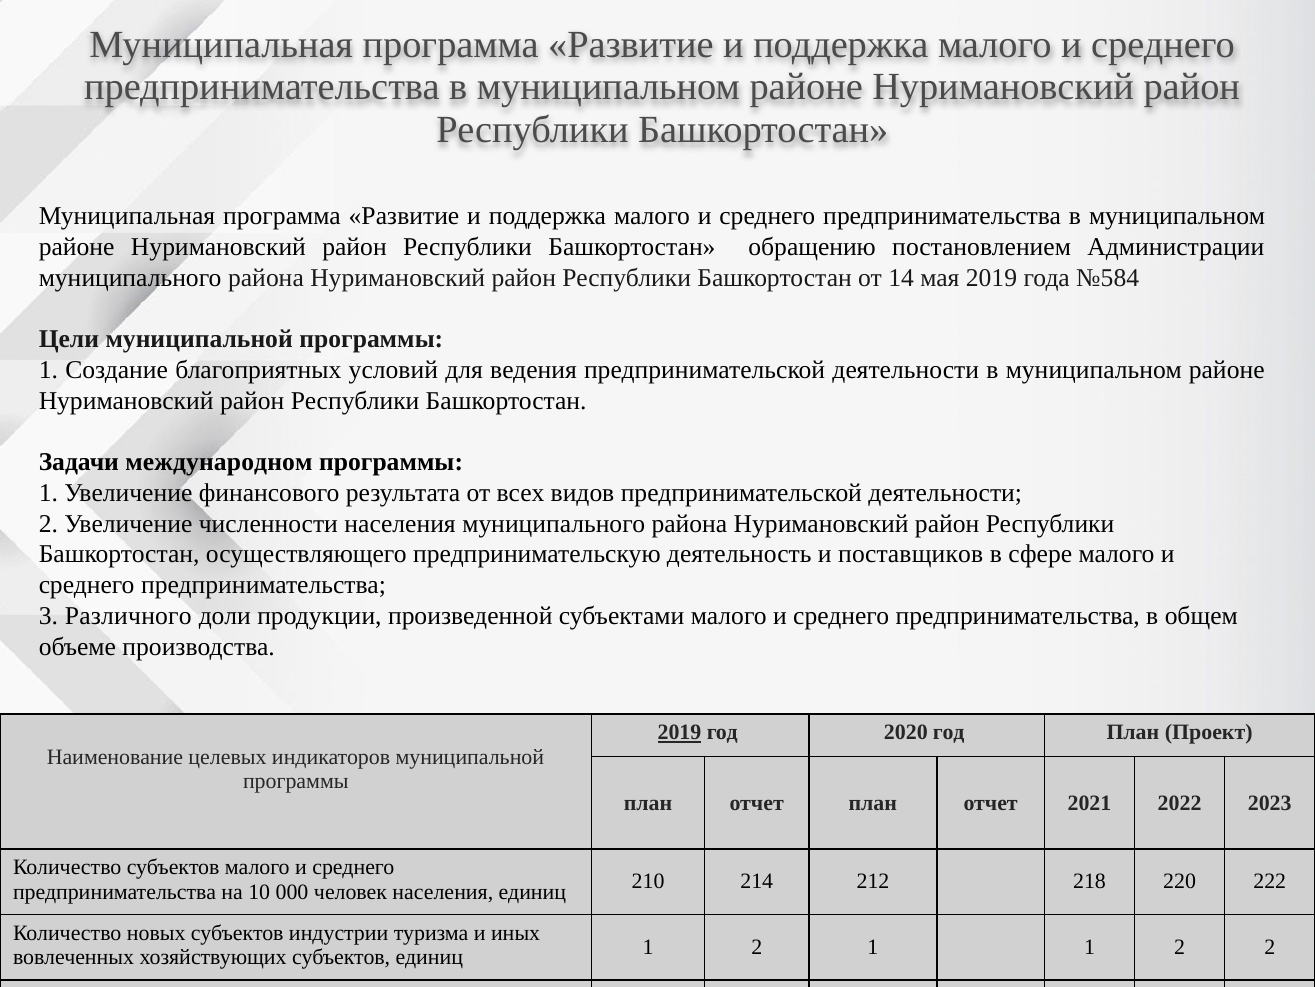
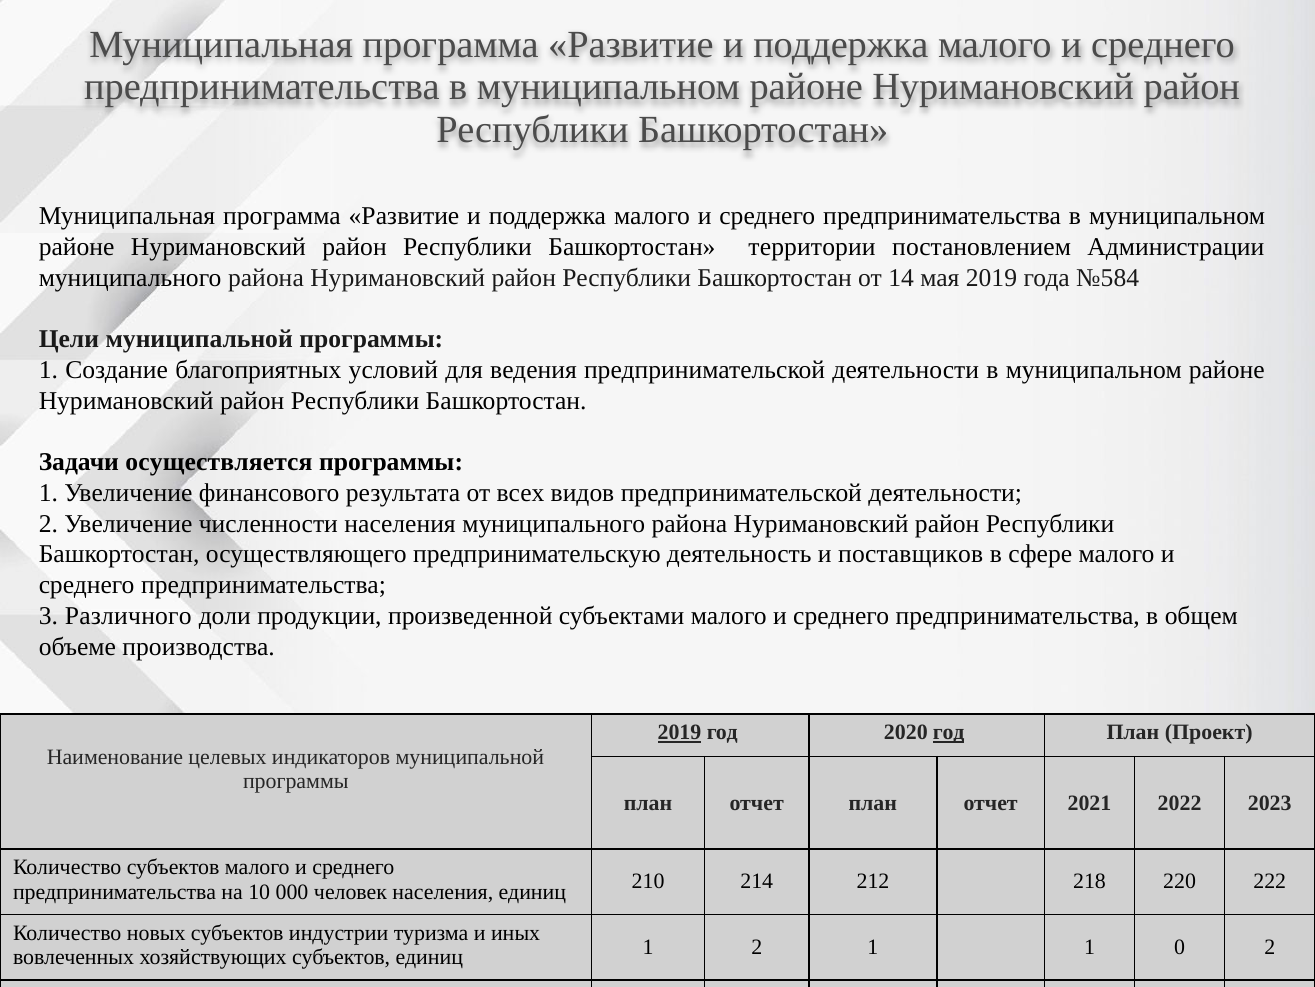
обращению: обращению -> территории
международном: международном -> осуществляется
год at (949, 732) underline: none -> present
1 1 2: 2 -> 0
